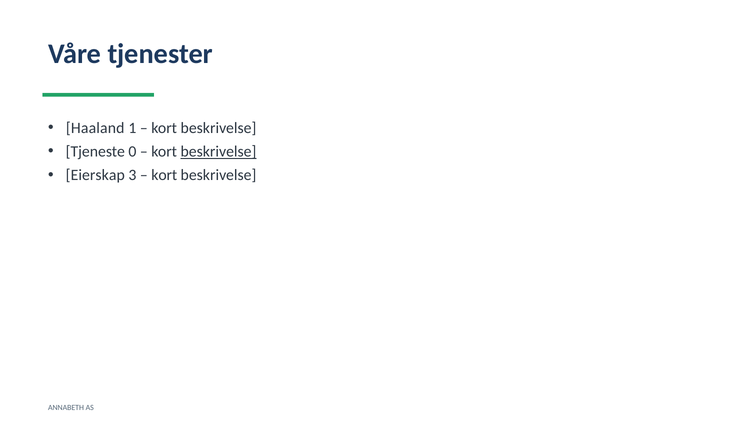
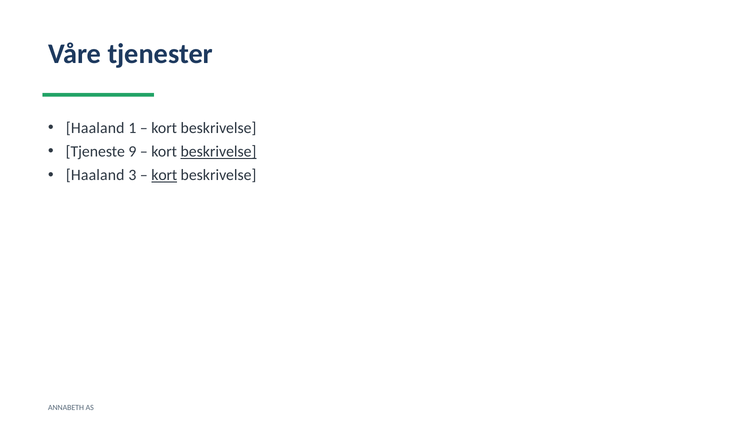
0: 0 -> 9
Eierskap at (95, 175): Eierskap -> Haaland
kort at (164, 175) underline: none -> present
